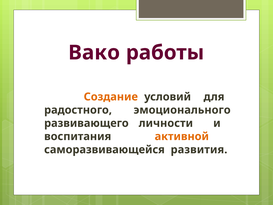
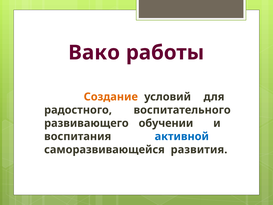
эмоционального: эмоционального -> воспитательного
личности: личности -> обучении
активной colour: orange -> blue
